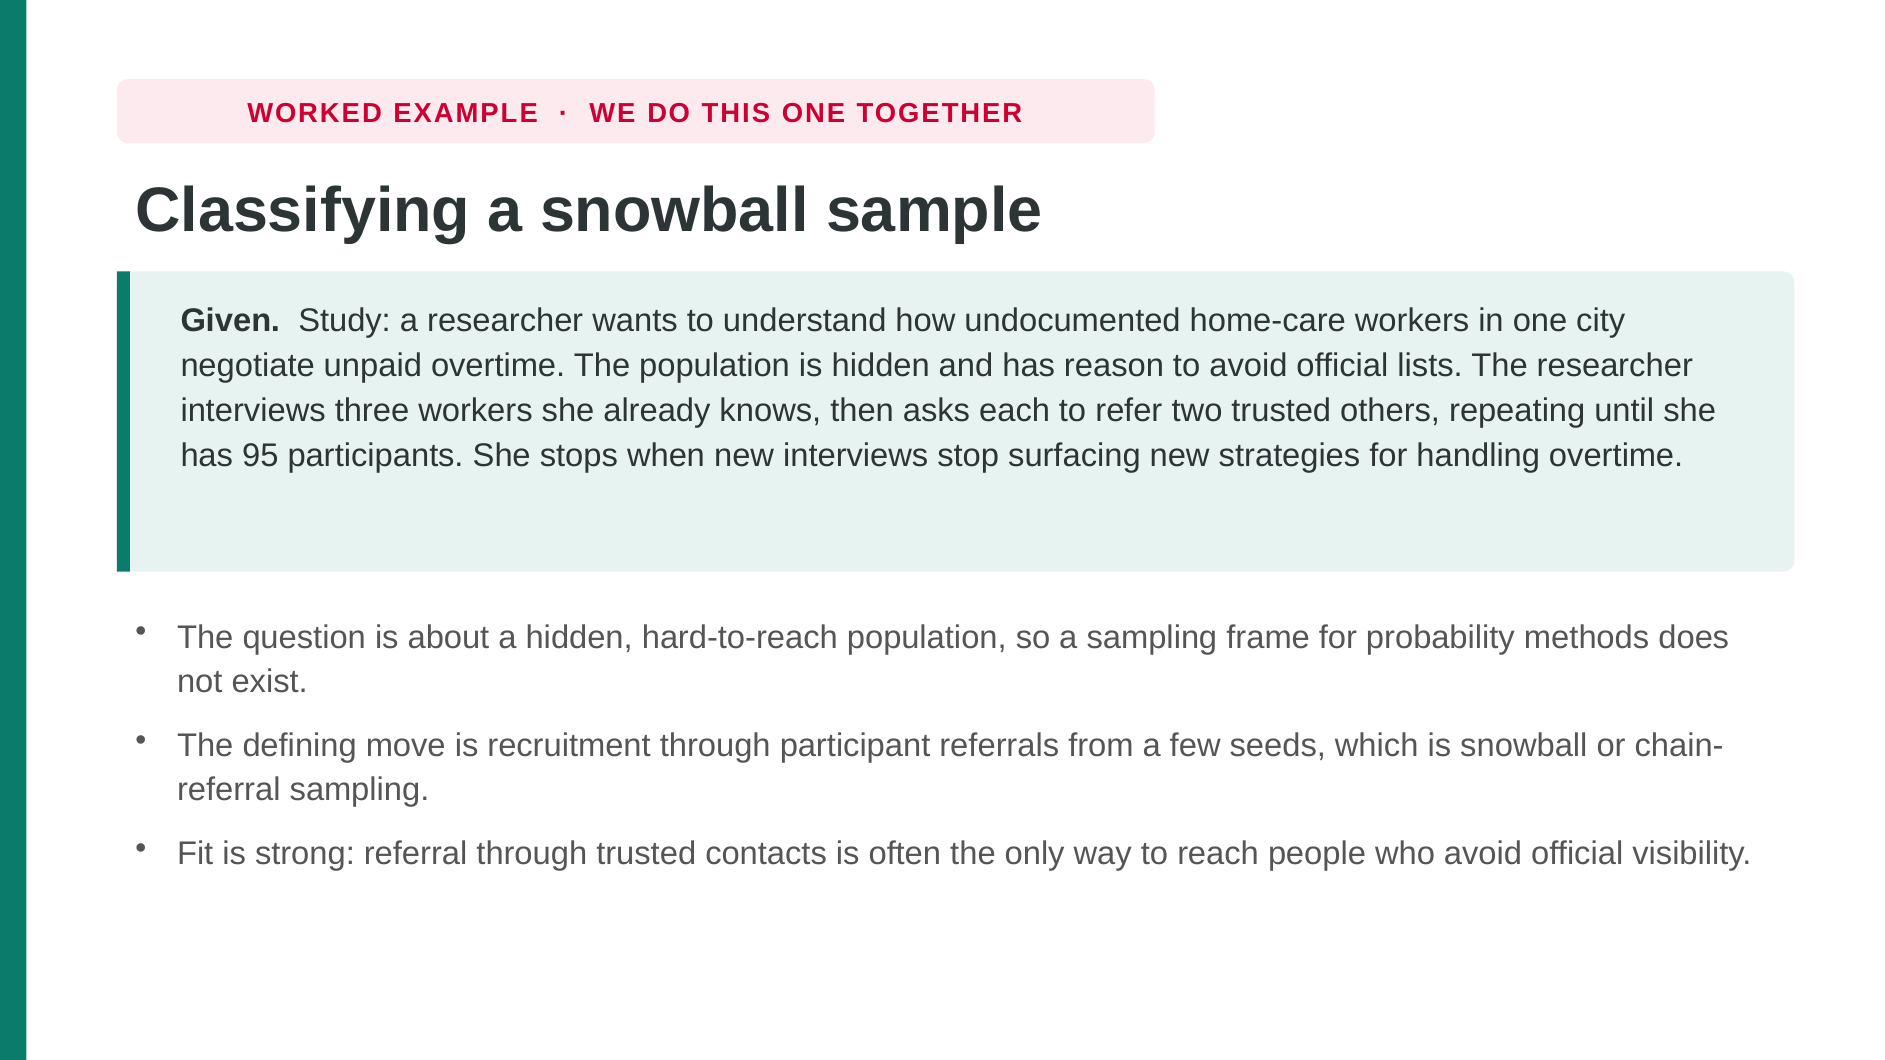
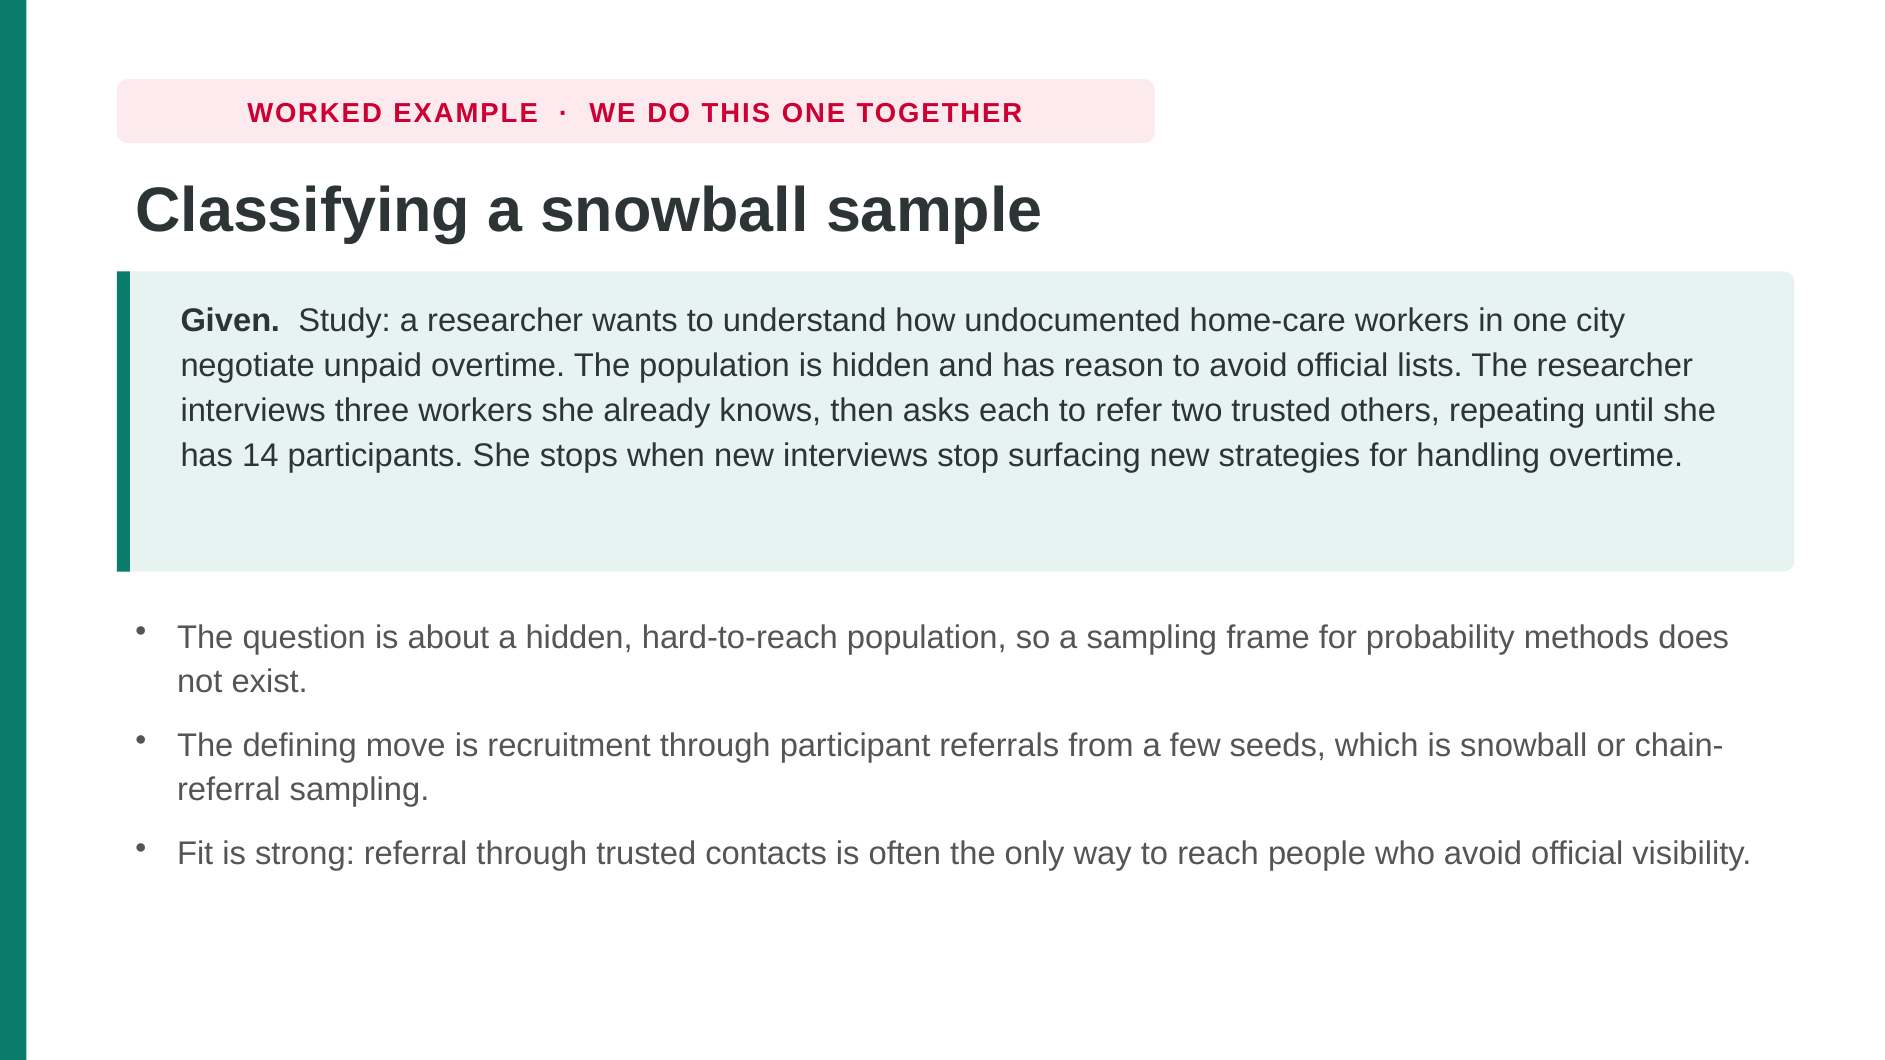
95: 95 -> 14
